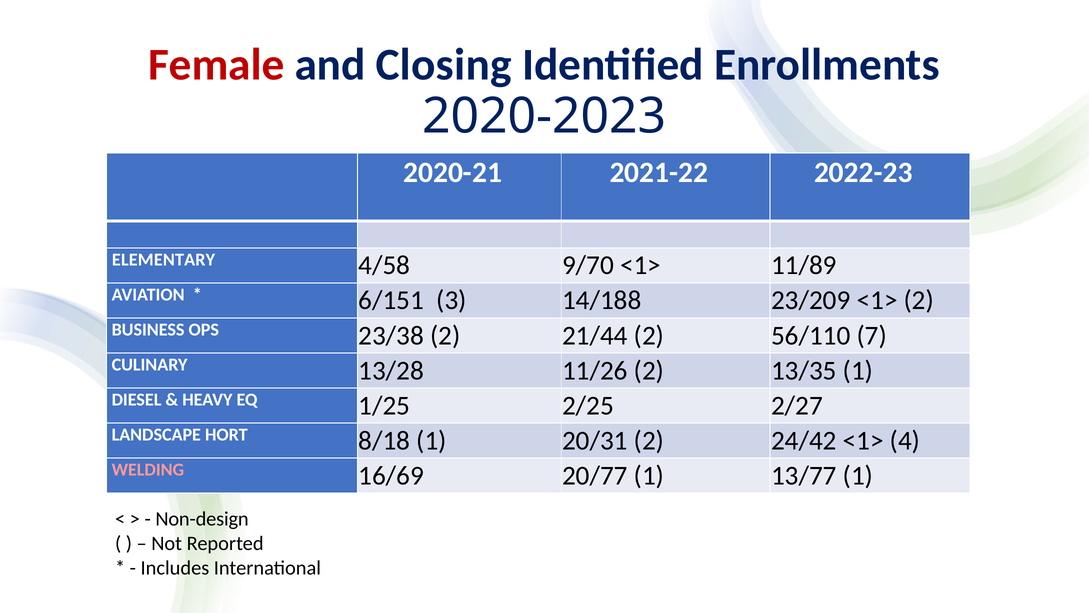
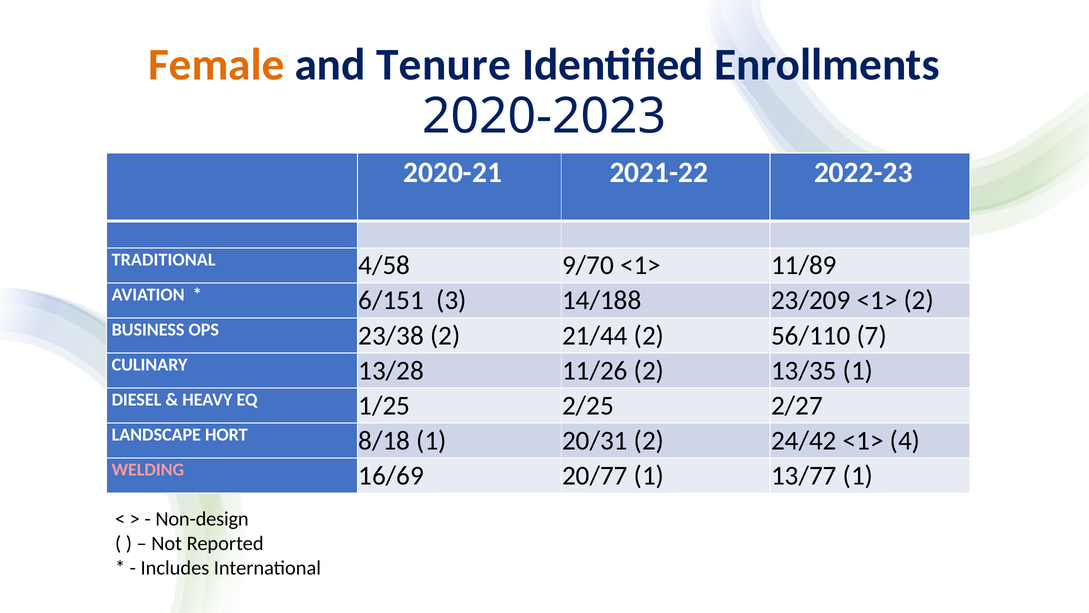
Female colour: red -> orange
Closing: Closing -> Tenure
ELEMENTARY: ELEMENTARY -> TRADITIONAL
